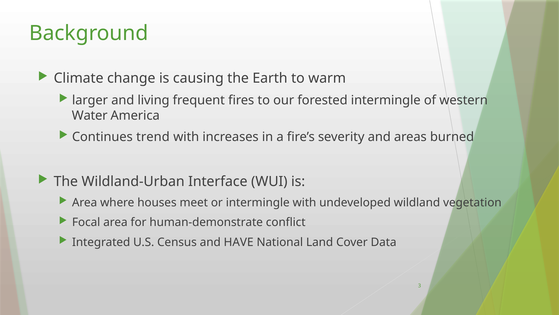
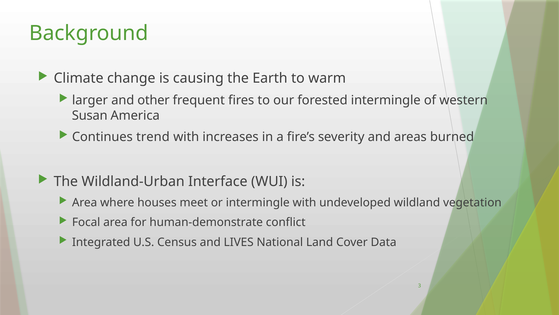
living: living -> other
Water: Water -> Susan
HAVE: HAVE -> LIVES
